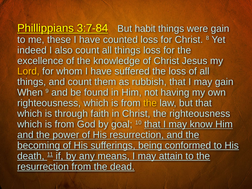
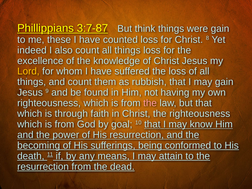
3:7-84: 3:7-84 -> 3:7-87
habit: habit -> think
When at (30, 93): When -> Jesus
the at (150, 103) colour: yellow -> pink
